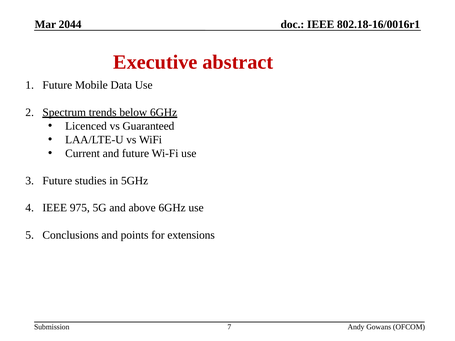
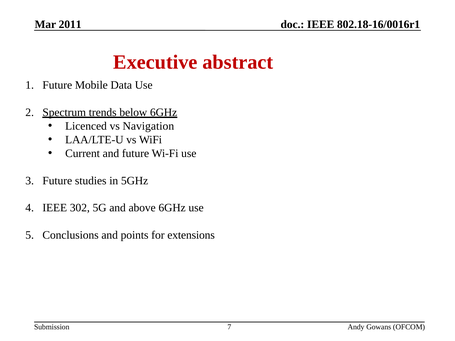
2044: 2044 -> 2011
Guaranteed: Guaranteed -> Navigation
975: 975 -> 302
